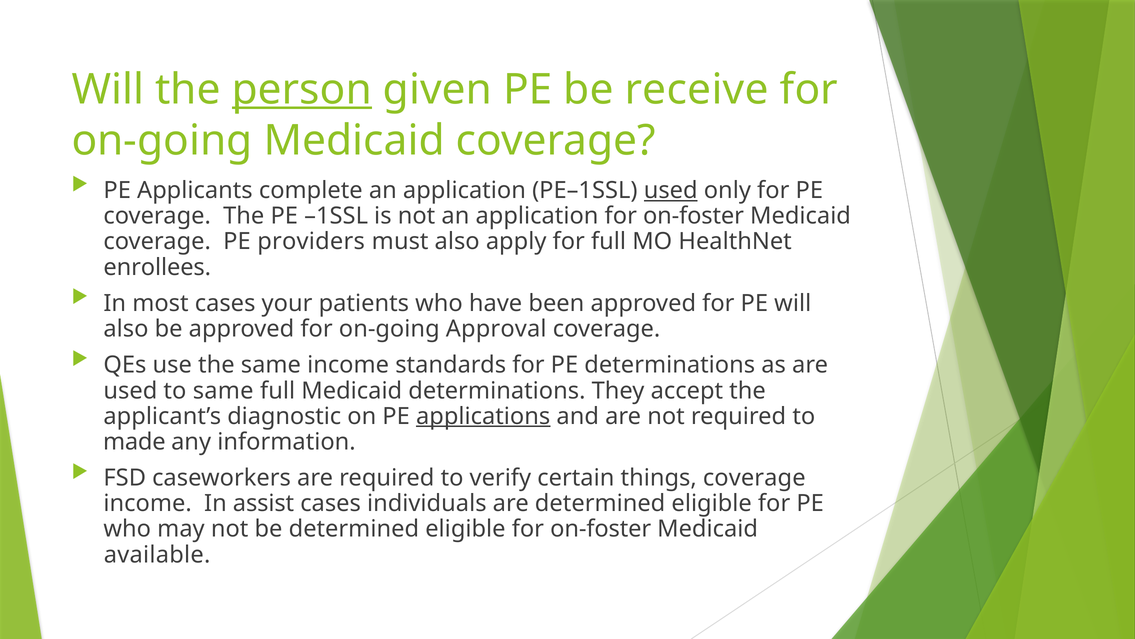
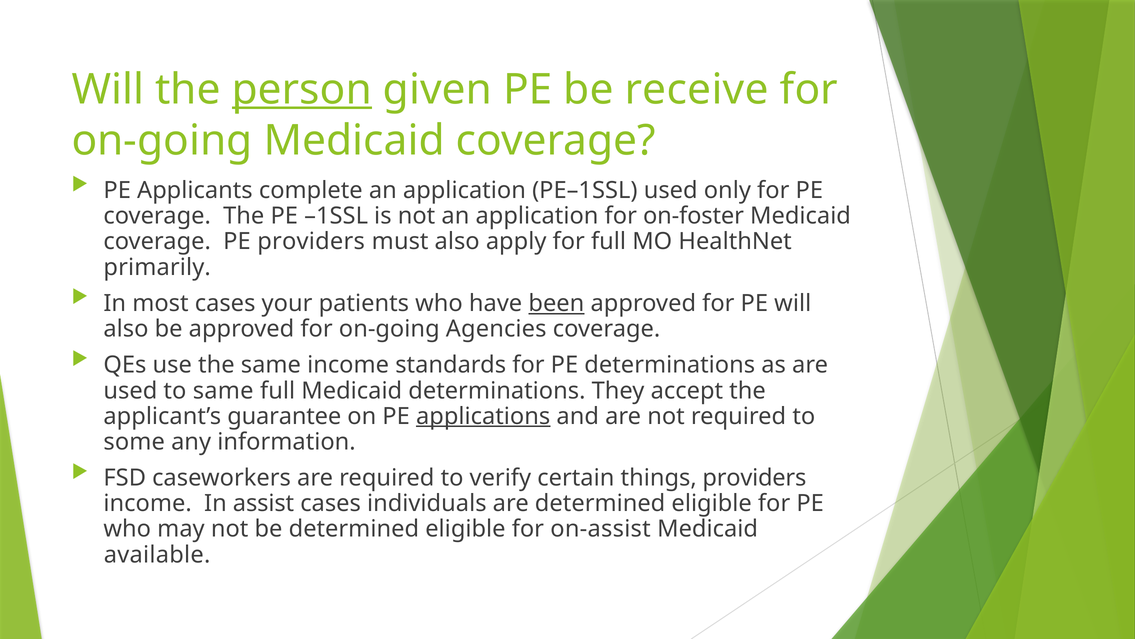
used at (671, 190) underline: present -> none
enrollees: enrollees -> primarily
been underline: none -> present
Approval: Approval -> Agencies
diagnostic: diagnostic -> guarantee
made: made -> some
things coverage: coverage -> providers
eligible for on-foster: on-foster -> on-assist
